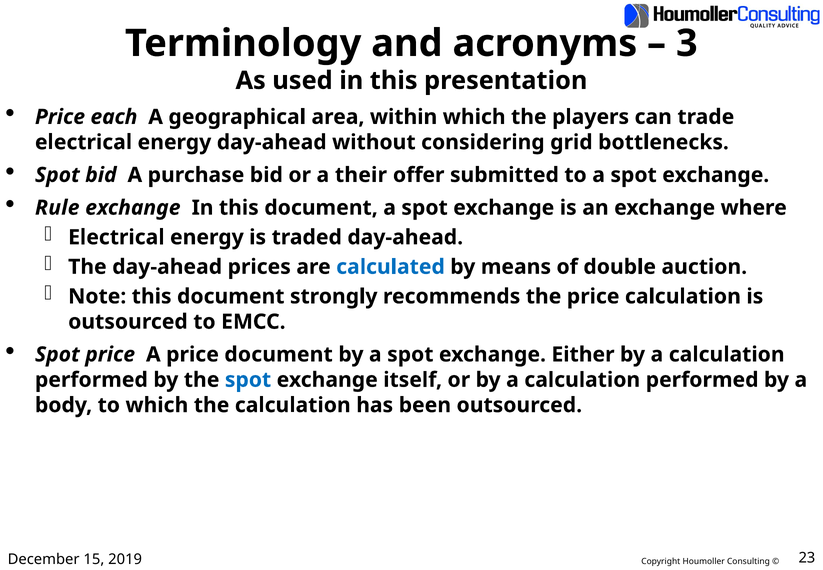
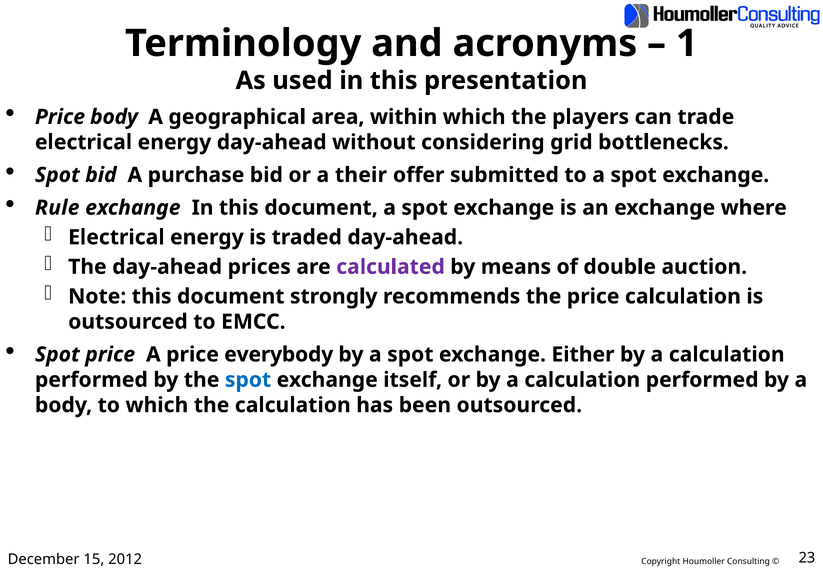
3: 3 -> 1
Price each: each -> body
calculated colour: blue -> purple
price document: document -> everybody
2019: 2019 -> 2012
